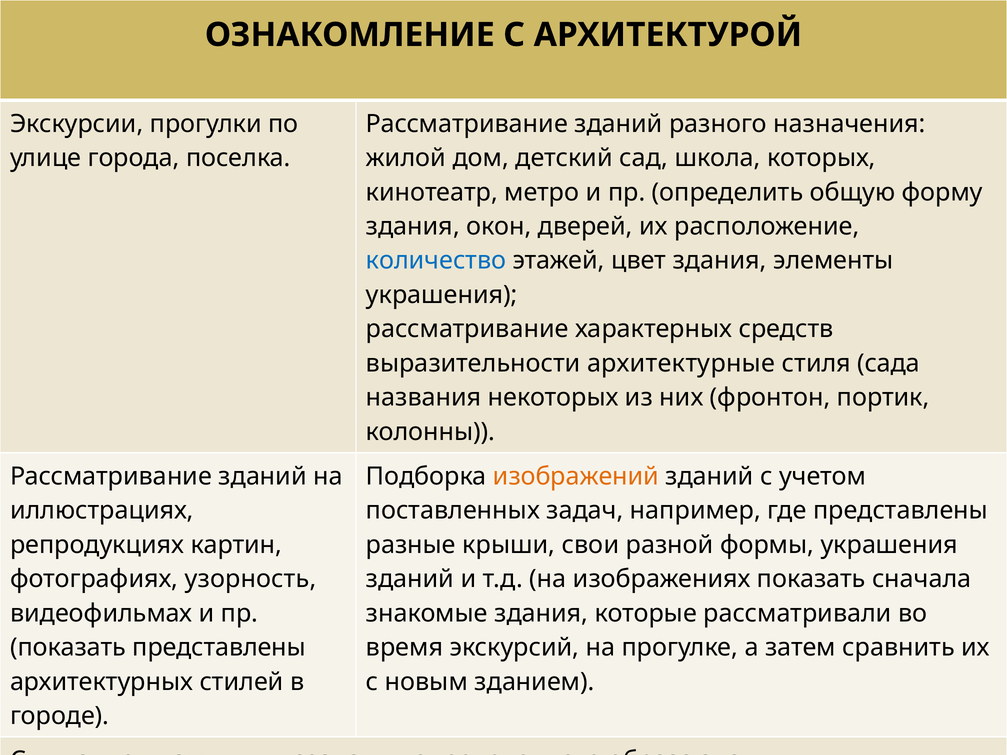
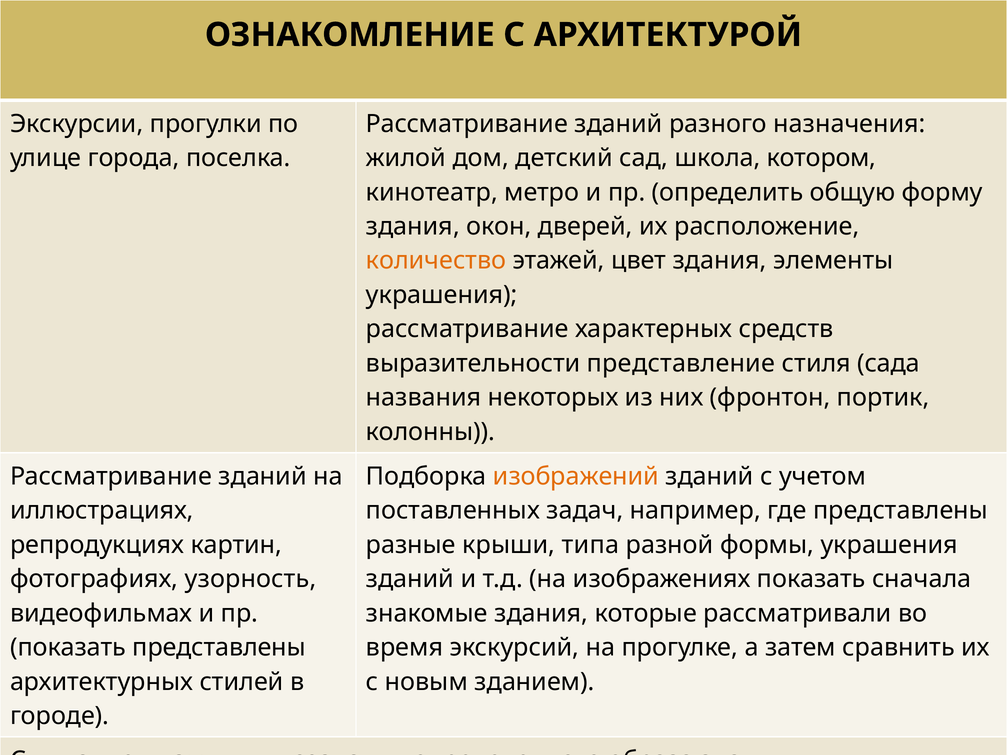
которых: которых -> котором
количество colour: blue -> orange
архитектурные: архитектурные -> представление
свои: свои -> типа
